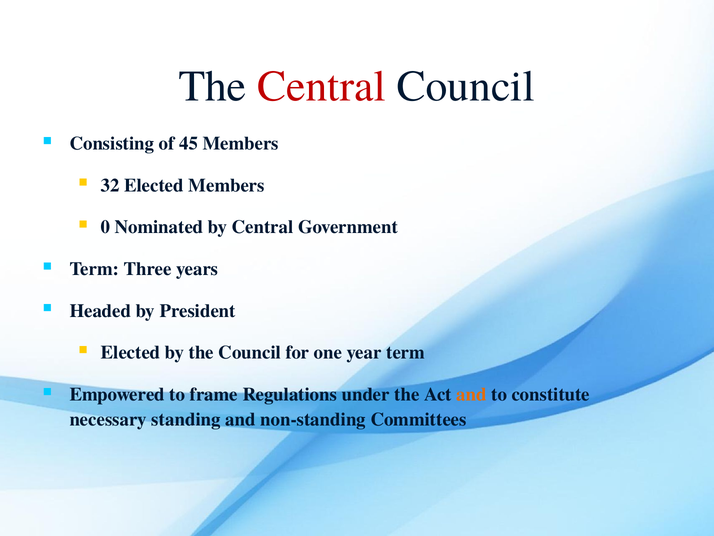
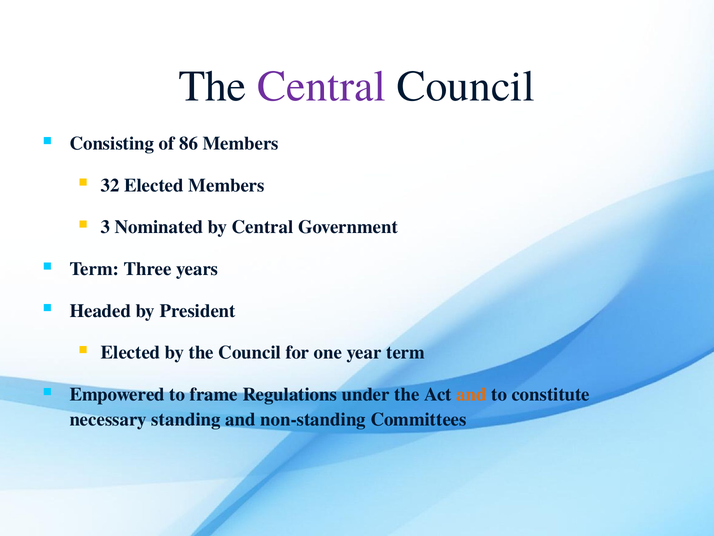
Central at (321, 86) colour: red -> purple
45: 45 -> 86
0: 0 -> 3
